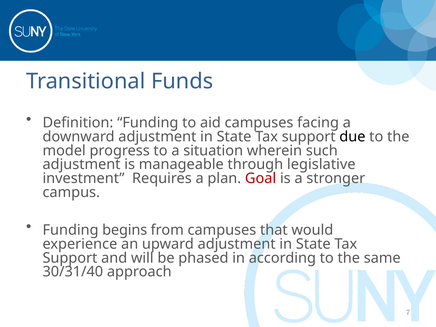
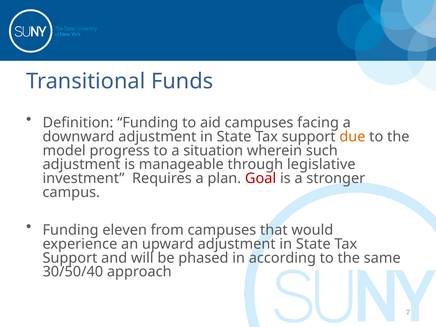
due colour: black -> orange
begins: begins -> eleven
30/31/40: 30/31/40 -> 30/50/40
